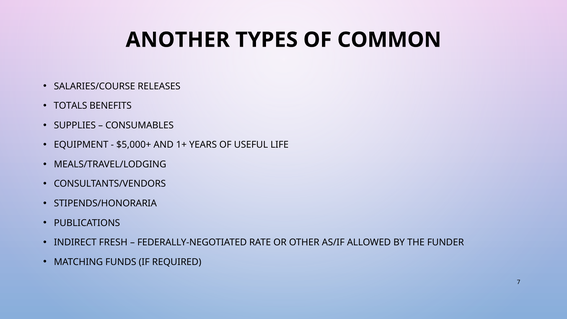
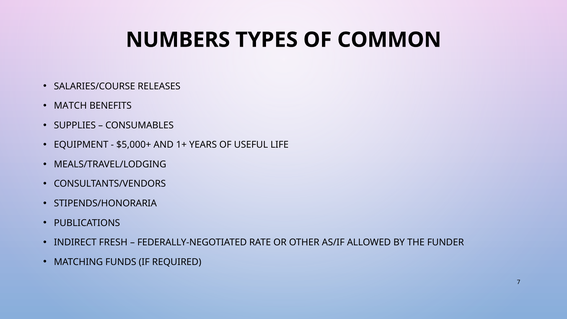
ANOTHER: ANOTHER -> NUMBERS
TOTALS: TOTALS -> MATCH
